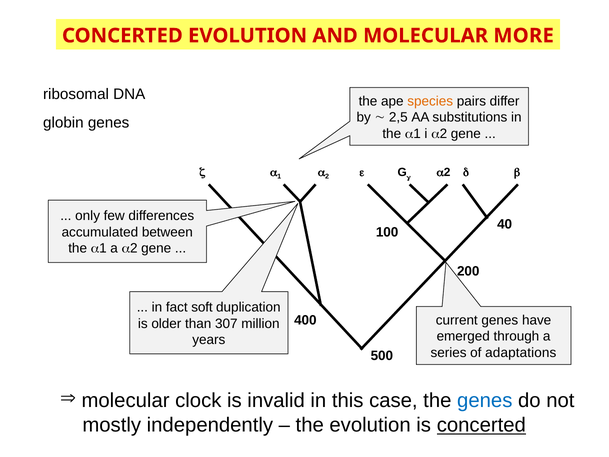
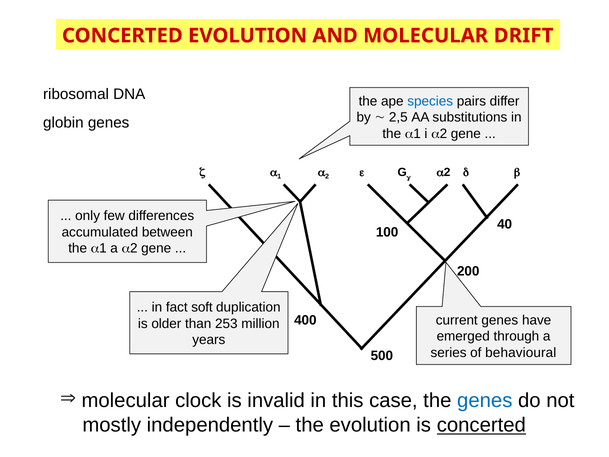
MORE: MORE -> DRIFT
species colour: orange -> blue
307: 307 -> 253
adaptations: adaptations -> behavioural
